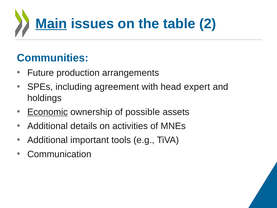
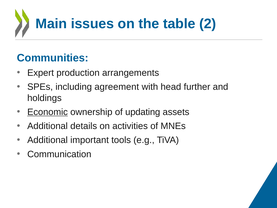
Main underline: present -> none
Future: Future -> Expert
expert: expert -> further
possible: possible -> updating
